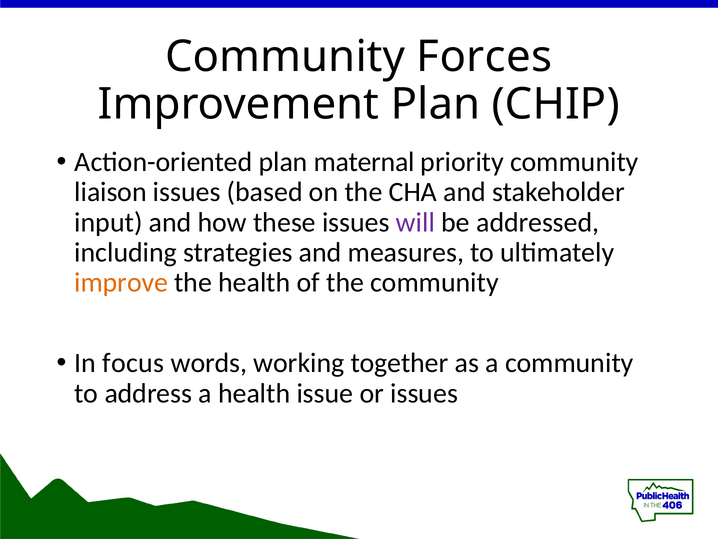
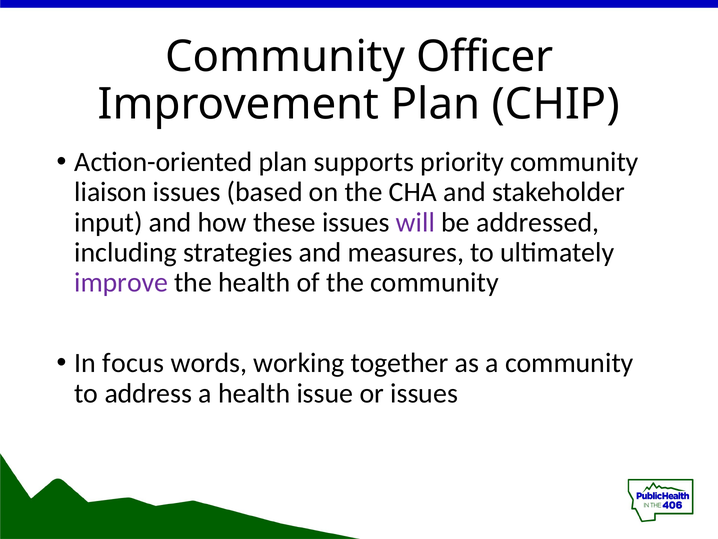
Forces: Forces -> Officer
maternal: maternal -> supports
improve colour: orange -> purple
